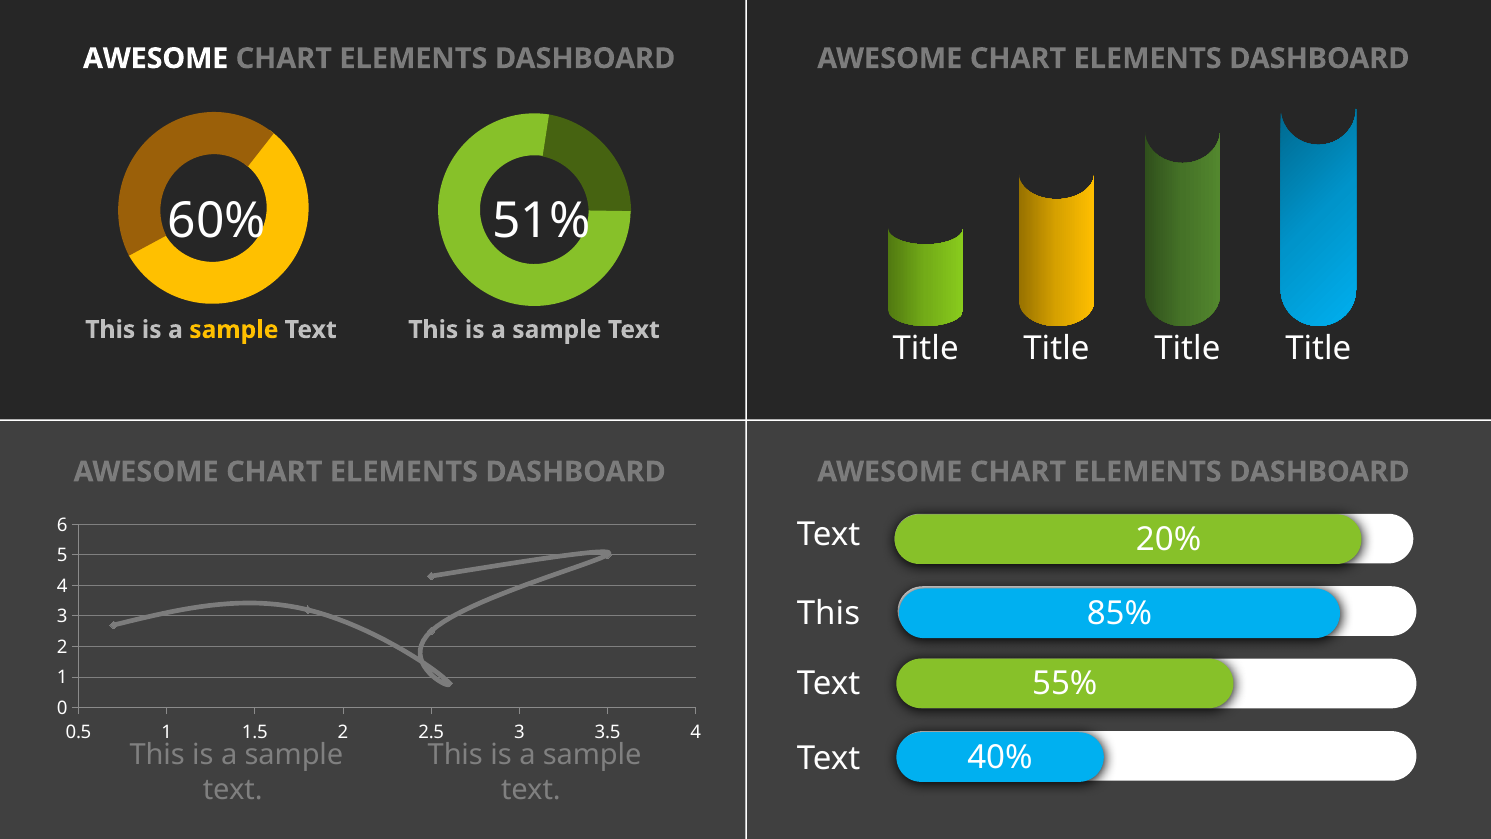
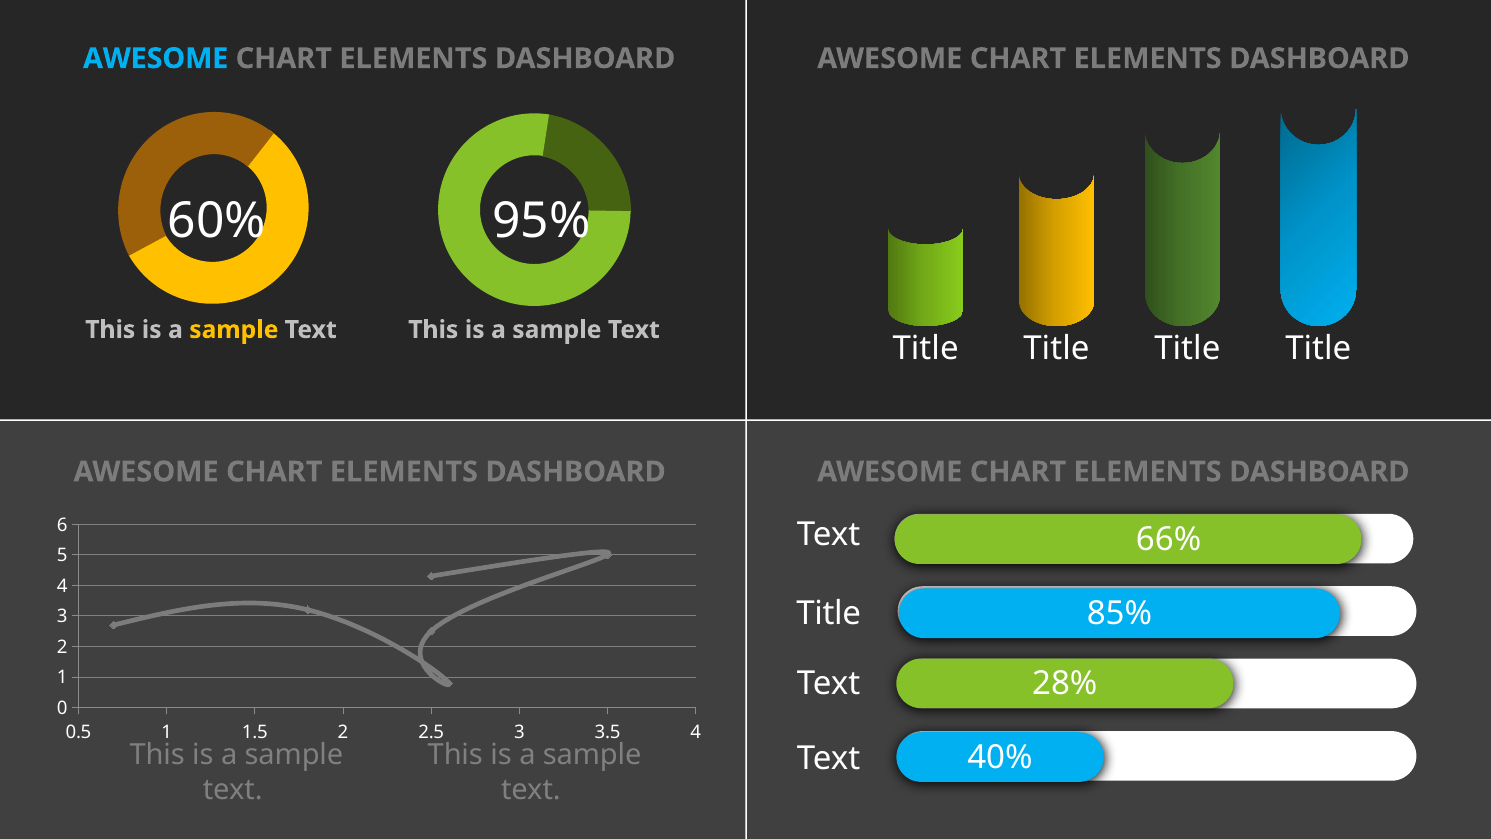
AWESOME at (156, 59) colour: white -> light blue
51%: 51% -> 95%
20%: 20% -> 66%
This at (828, 613): This -> Title
55%: 55% -> 28%
